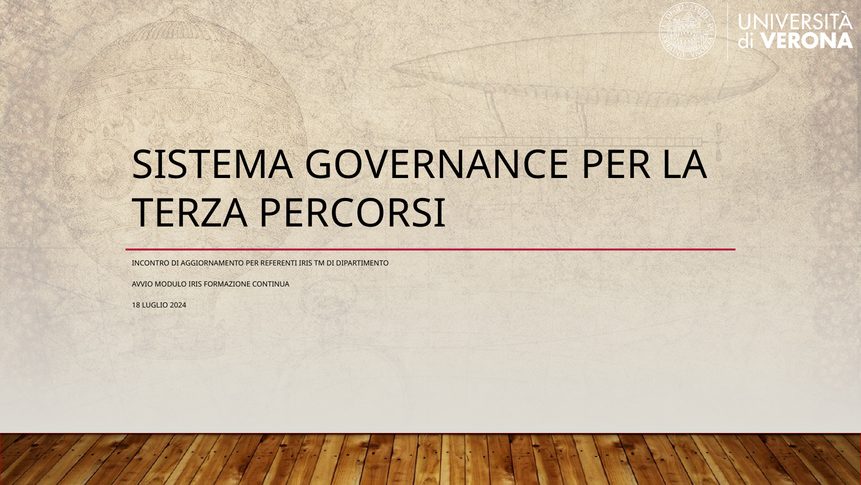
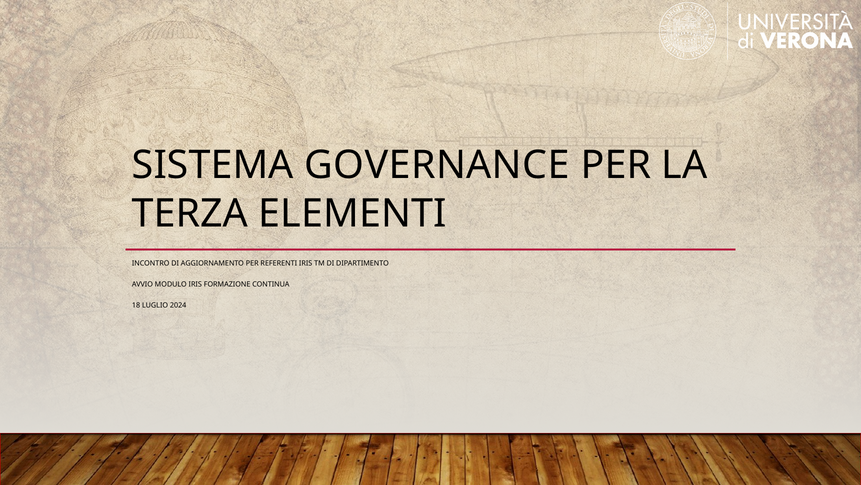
PERCORSI: PERCORSI -> ELEMENTI
